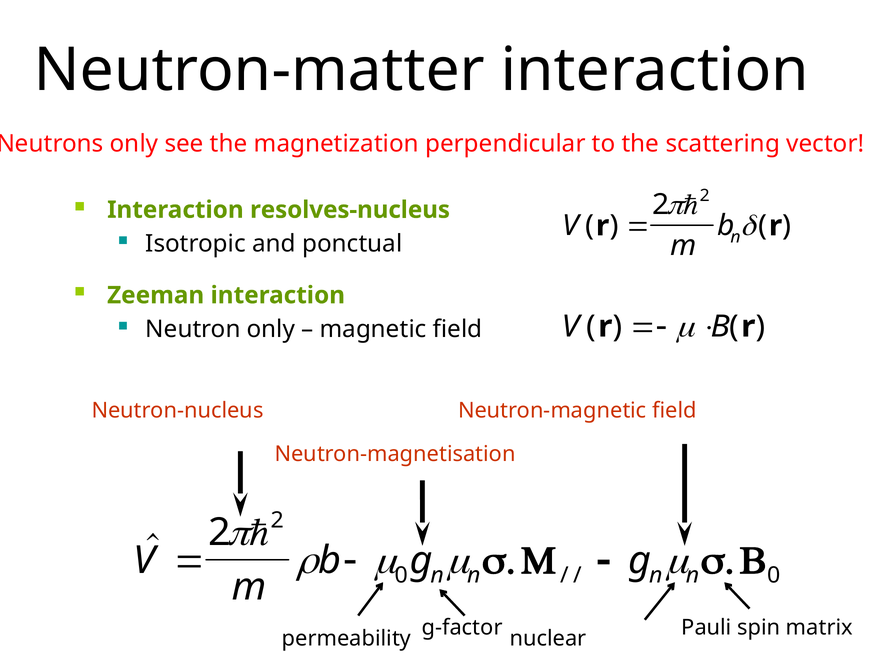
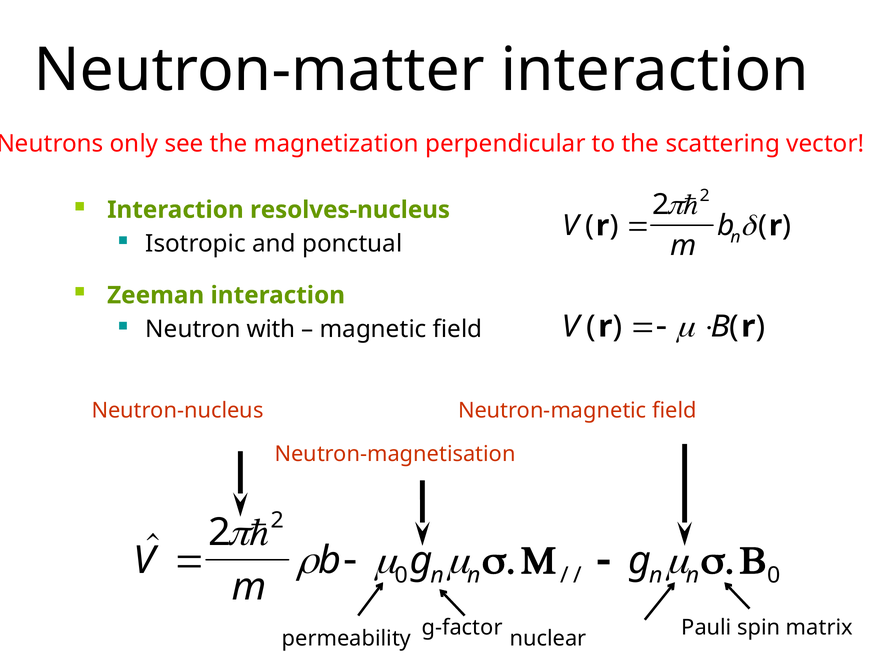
Neutron only: only -> with
